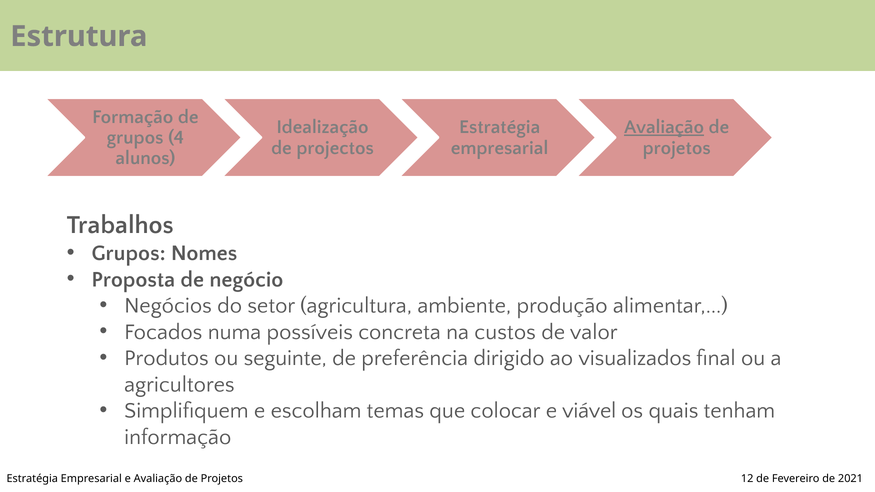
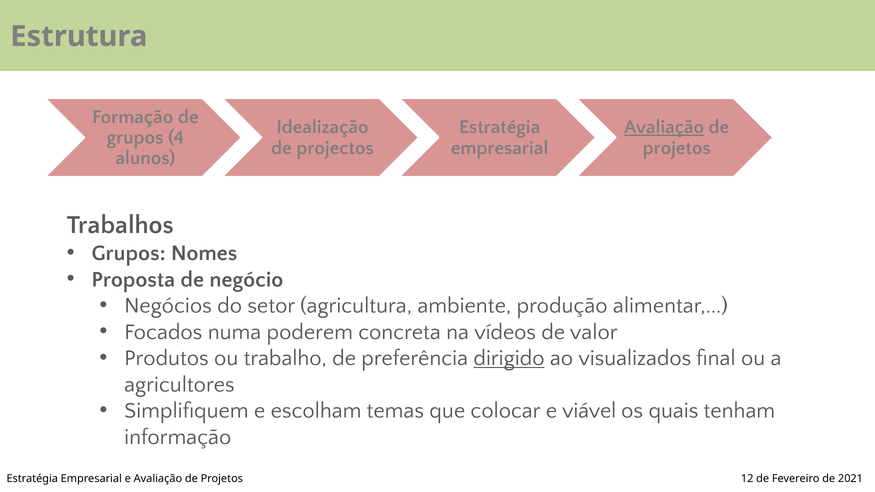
possíveis: possíveis -> poderem
custos: custos -> vídeos
seguinte: seguinte -> trabalho
dirigido underline: none -> present
